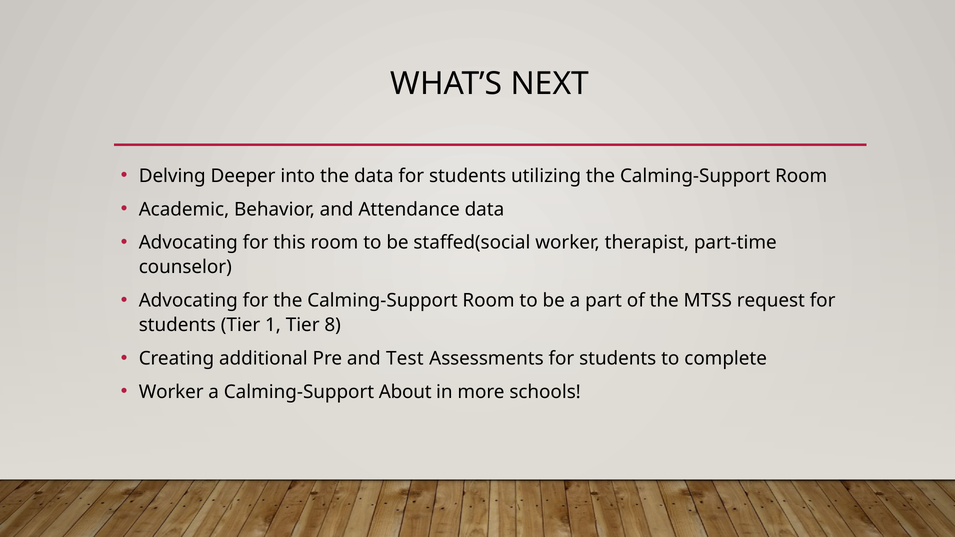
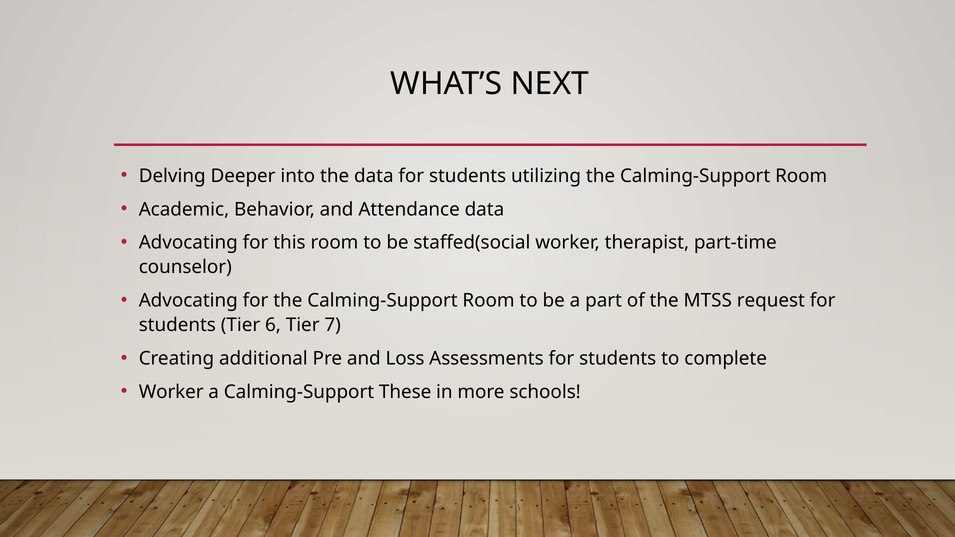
1: 1 -> 6
8: 8 -> 7
Test: Test -> Loss
About: About -> These
